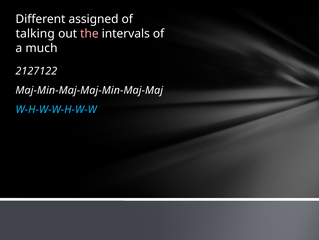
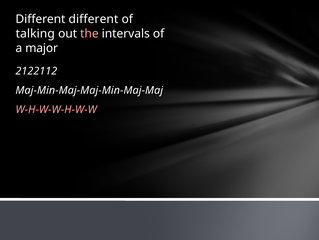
Different assigned: assigned -> different
much: much -> major
2127122: 2127122 -> 2122112
W-H-W-W-H-W-W colour: light blue -> pink
